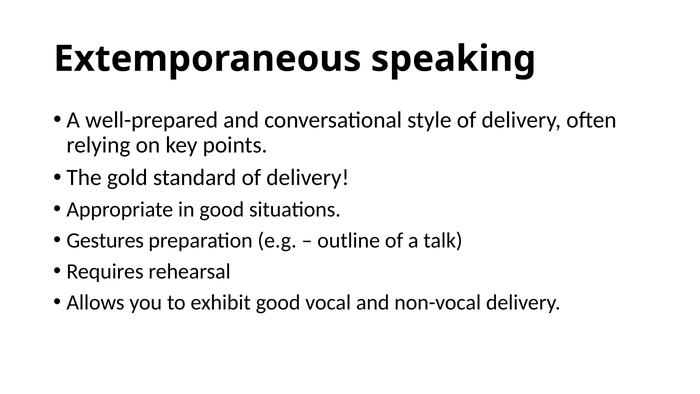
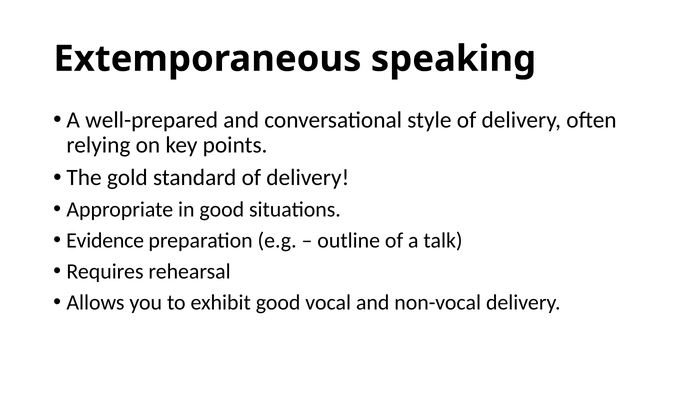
Gestures: Gestures -> Evidence
